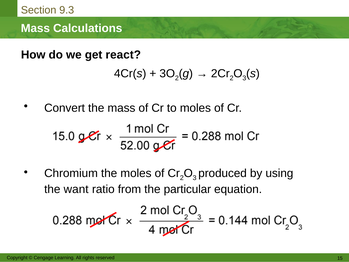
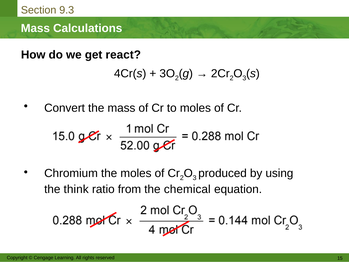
want: want -> think
particular: particular -> chemical
